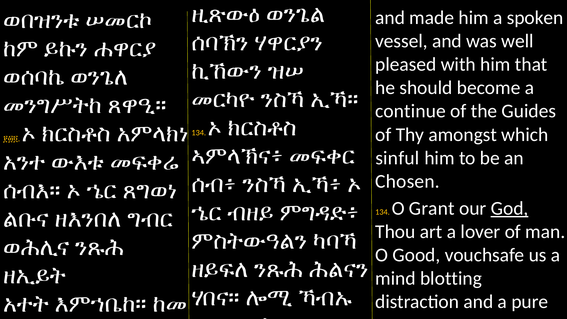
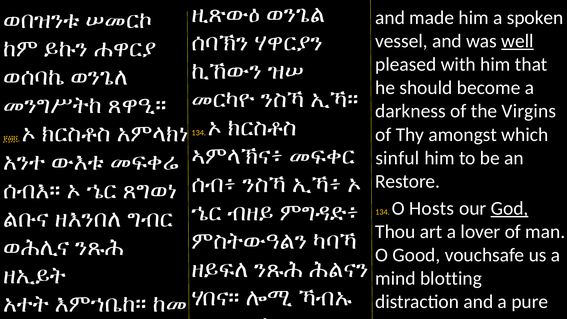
well underline: none -> present
continue: continue -> darkness
Guides: Guides -> Virgins
Chosen: Chosen -> Restore
Grant: Grant -> Hosts
